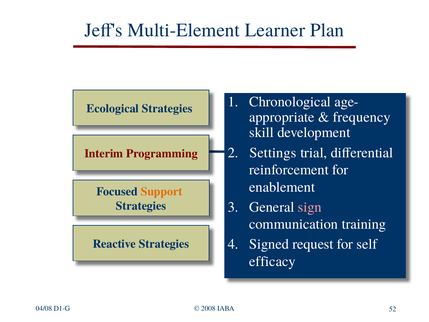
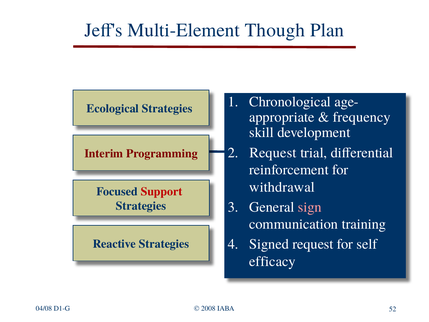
Learner: Learner -> Though
Settings at (273, 153): Settings -> Request
enablement: enablement -> withdrawal
Support colour: orange -> red
